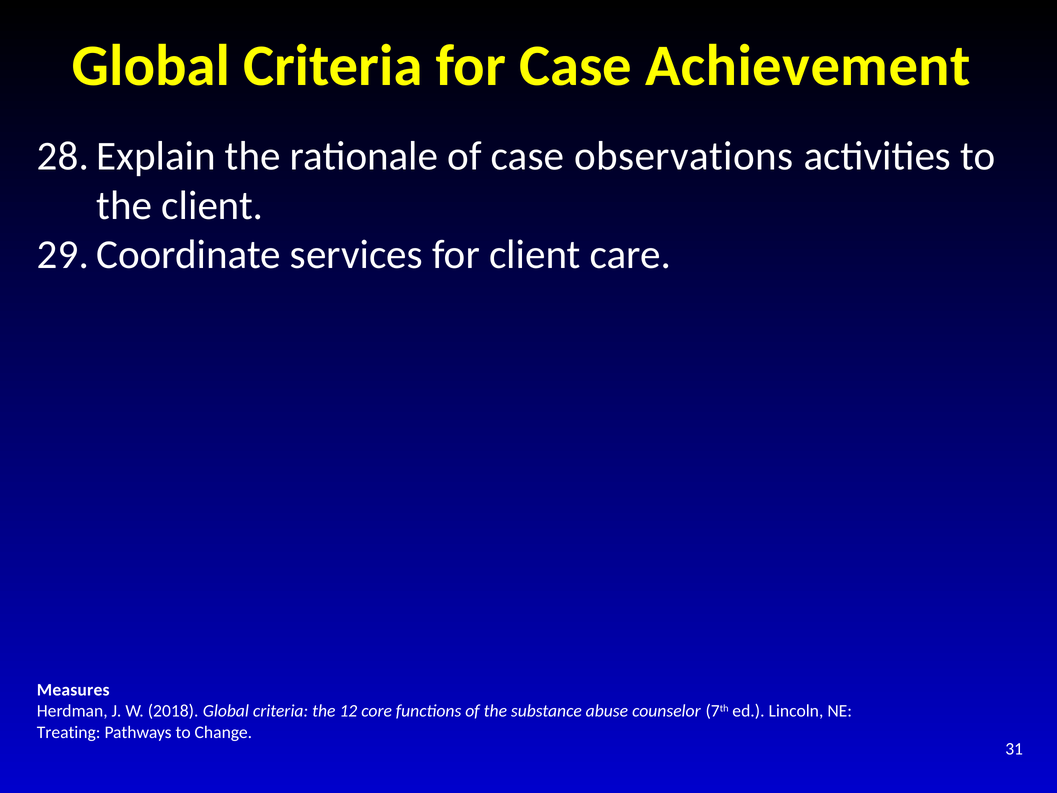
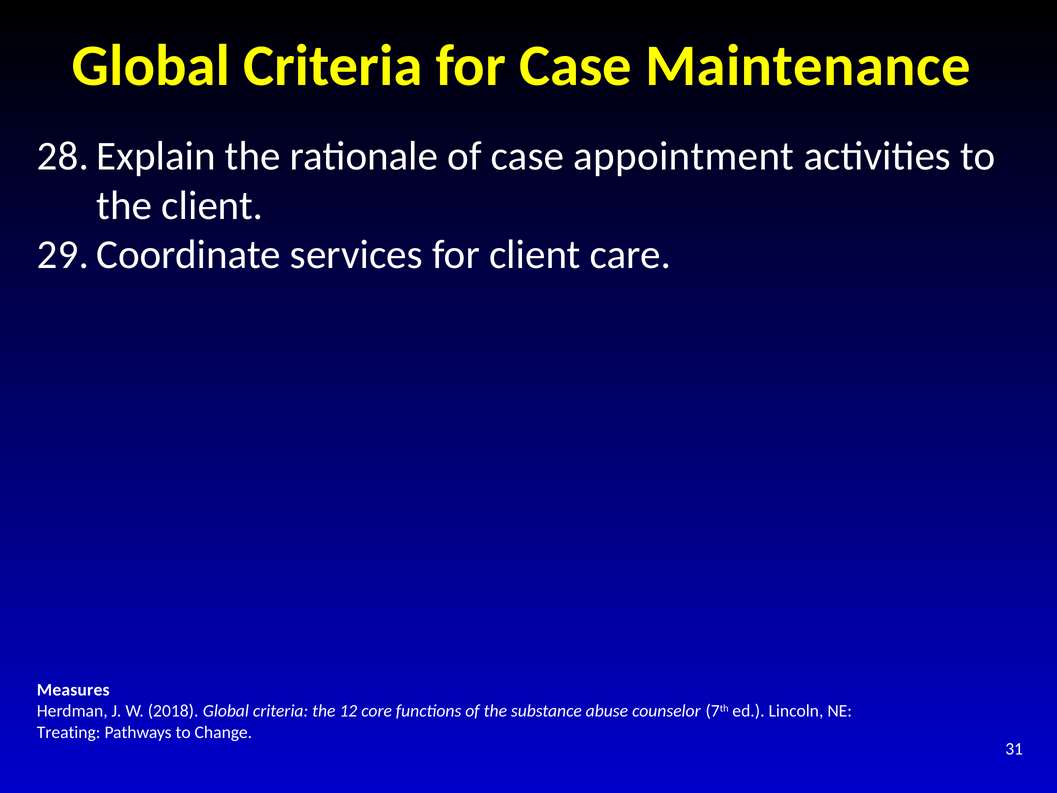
Achievement: Achievement -> Maintenance
observations: observations -> appointment
